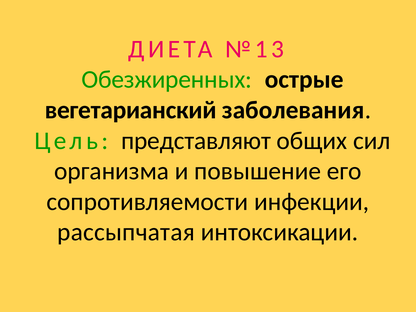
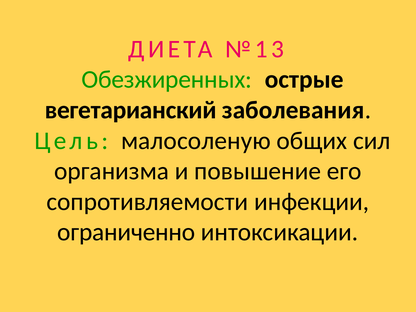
представляют: представляют -> малосоленую
рассыпчатая: рассыпчатая -> ограниченно
